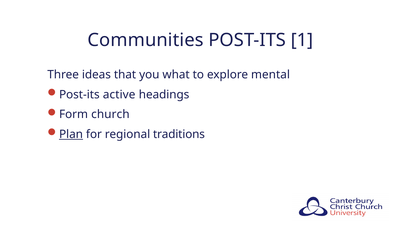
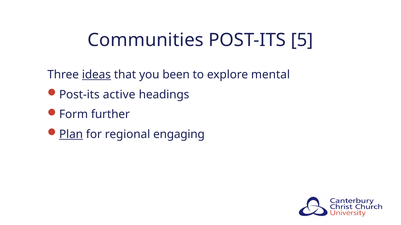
1: 1 -> 5
ideas underline: none -> present
what: what -> been
church: church -> further
traditions: traditions -> engaging
